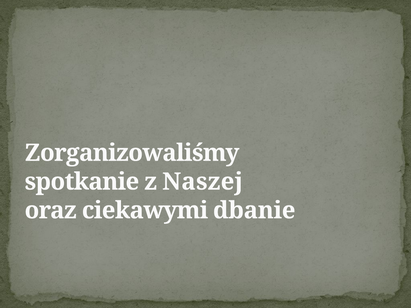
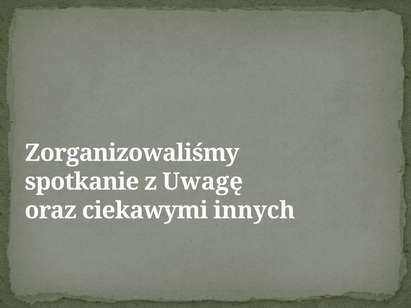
Naszej: Naszej -> Uwagę
dbanie: dbanie -> innych
